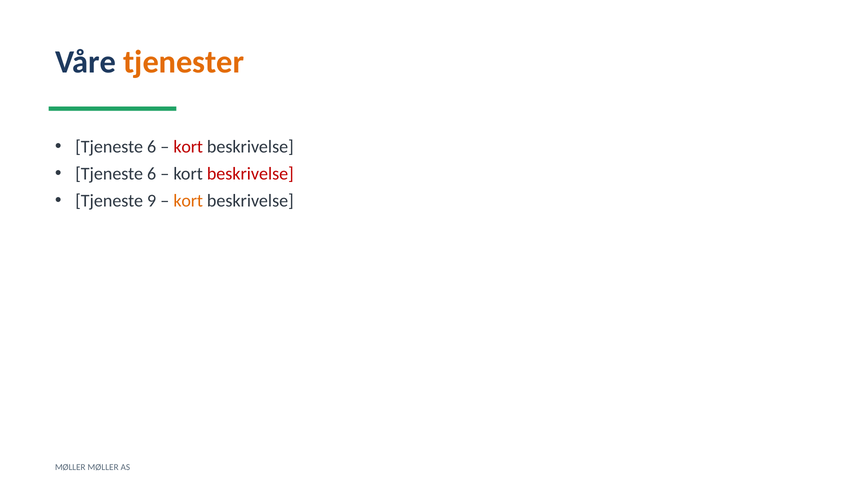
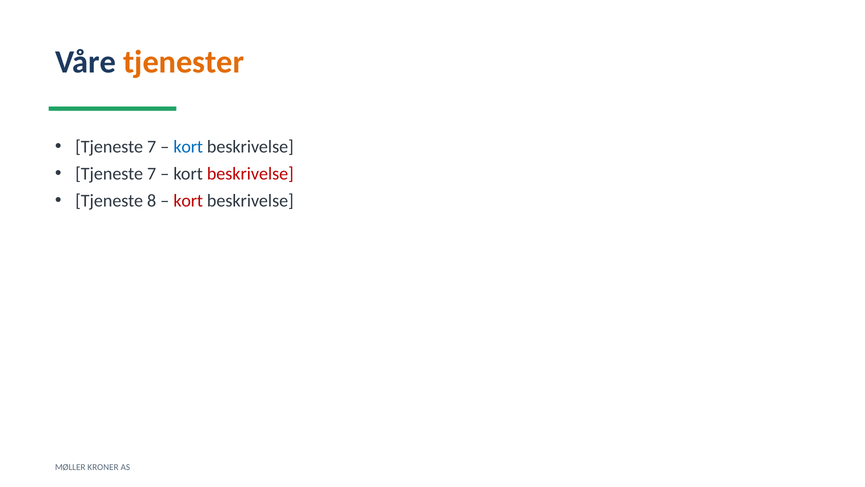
6 at (152, 147): 6 -> 7
kort at (188, 147) colour: red -> blue
6 at (152, 174): 6 -> 7
9: 9 -> 8
kort at (188, 201) colour: orange -> red
MØLLER MØLLER: MØLLER -> KRONER
